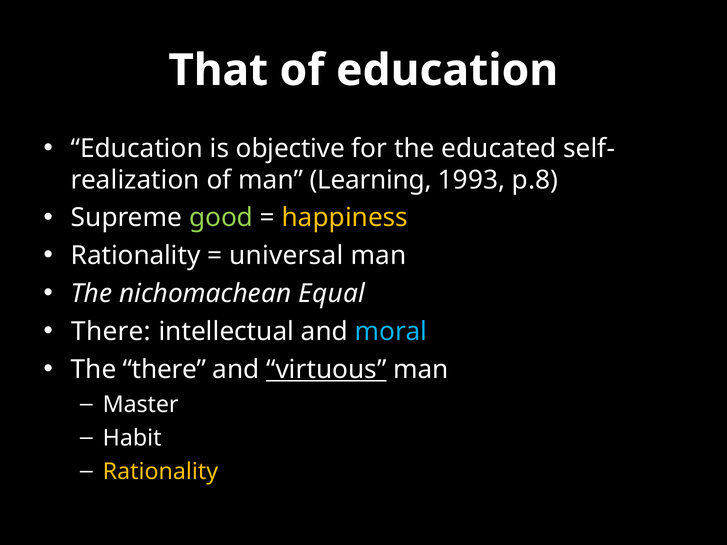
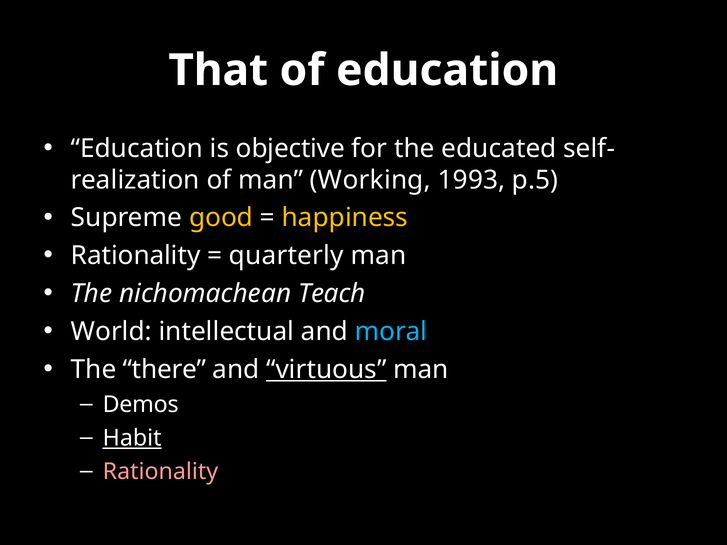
Learning: Learning -> Working
p.8: p.8 -> p.5
good colour: light green -> yellow
universal: universal -> quarterly
Equal: Equal -> Teach
There at (111, 332): There -> World
Master: Master -> Demos
Habit underline: none -> present
Rationality at (160, 472) colour: yellow -> pink
